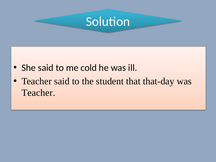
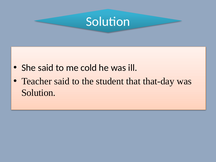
Teacher at (38, 93): Teacher -> Solution
